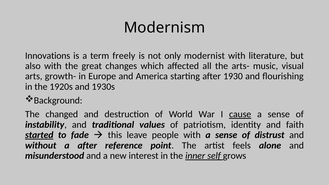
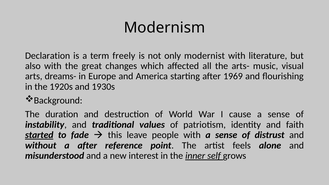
Innovations: Innovations -> Declaration
growth-: growth- -> dreams-
1930: 1930 -> 1969
changed: changed -> duration
cause underline: present -> none
